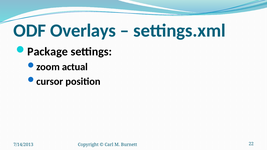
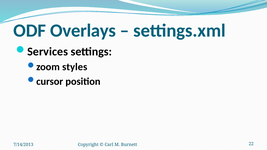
Package: Package -> Services
actual: actual -> styles
